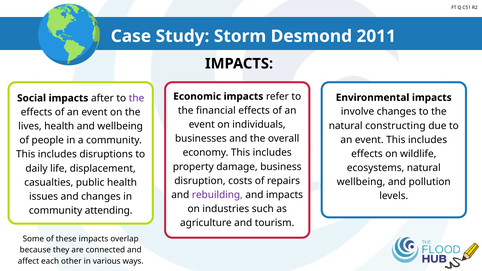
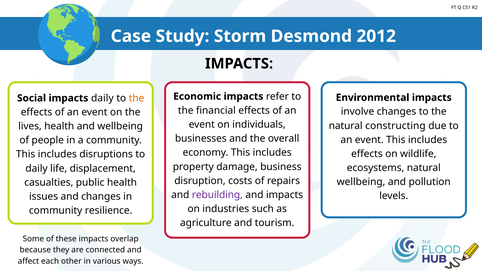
2011: 2011 -> 2012
impacts after: after -> daily
the at (137, 98) colour: purple -> orange
attending: attending -> resilience
